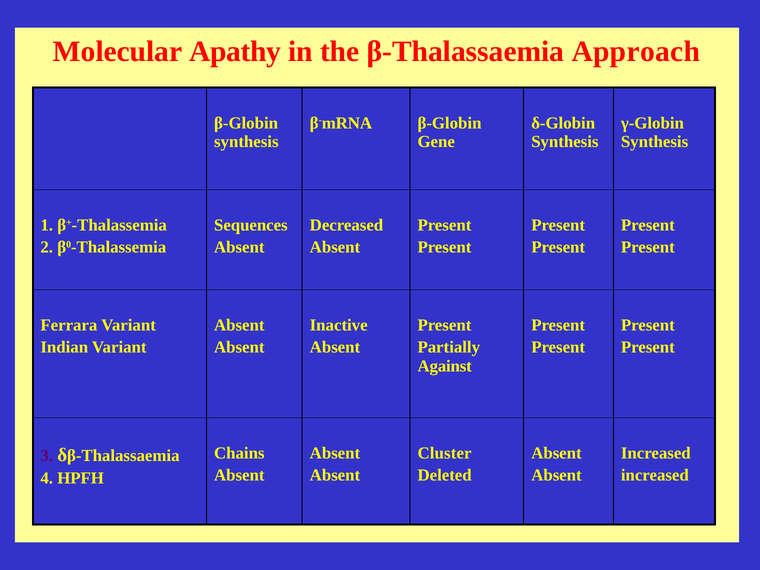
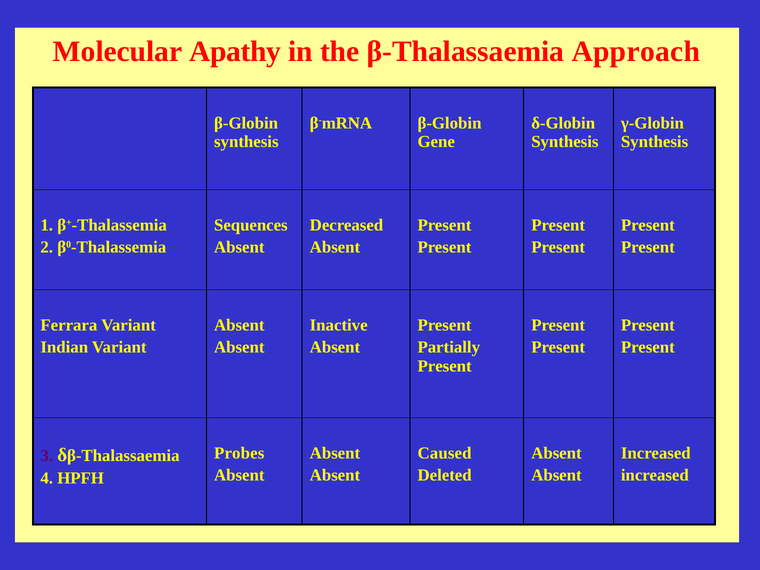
Against at (445, 366): Against -> Present
Chains: Chains -> Probes
Cluster: Cluster -> Caused
